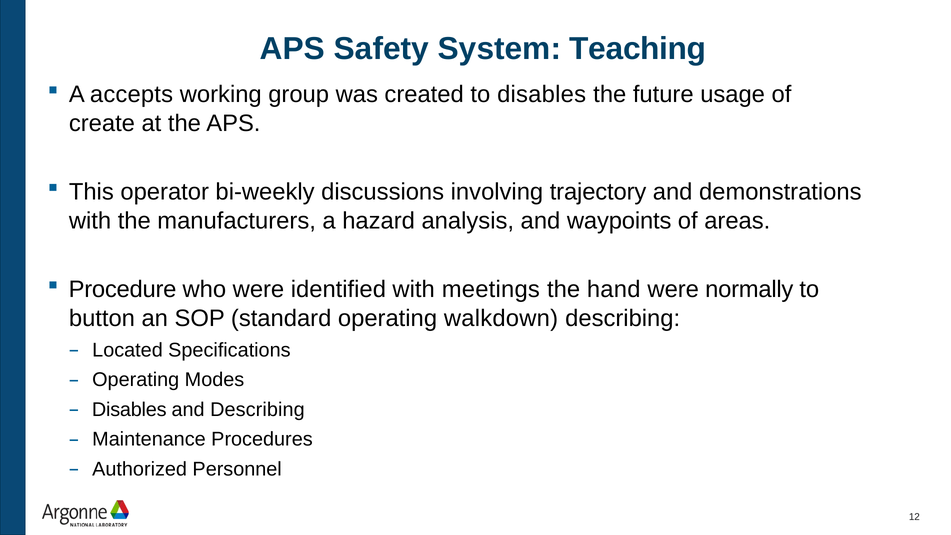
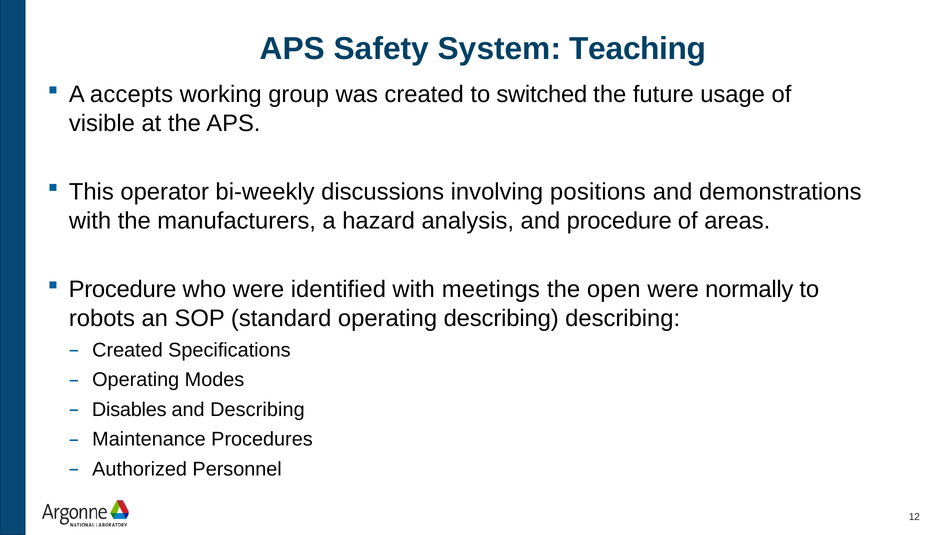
to disables: disables -> switched
create: create -> visible
trajectory: trajectory -> positions
and waypoints: waypoints -> procedure
hand: hand -> open
button: button -> robots
operating walkdown: walkdown -> describing
Located at (128, 350): Located -> Created
